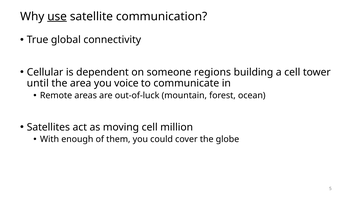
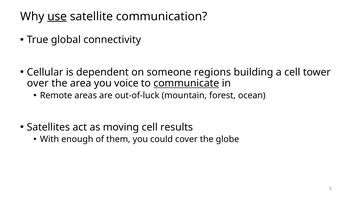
until: until -> over
communicate underline: none -> present
million: million -> results
